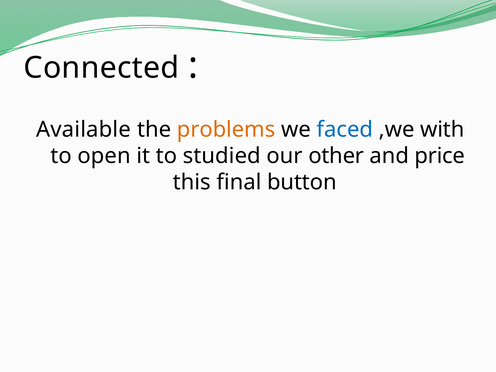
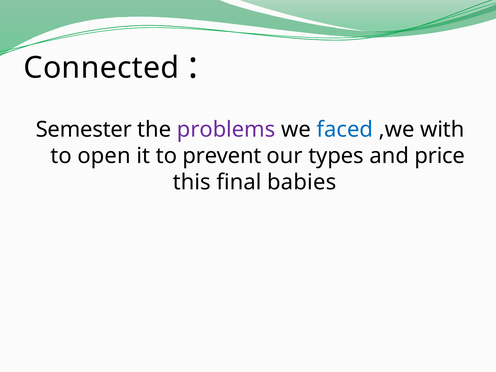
Available: Available -> Semester
problems colour: orange -> purple
studied: studied -> prevent
other: other -> types
button: button -> babies
